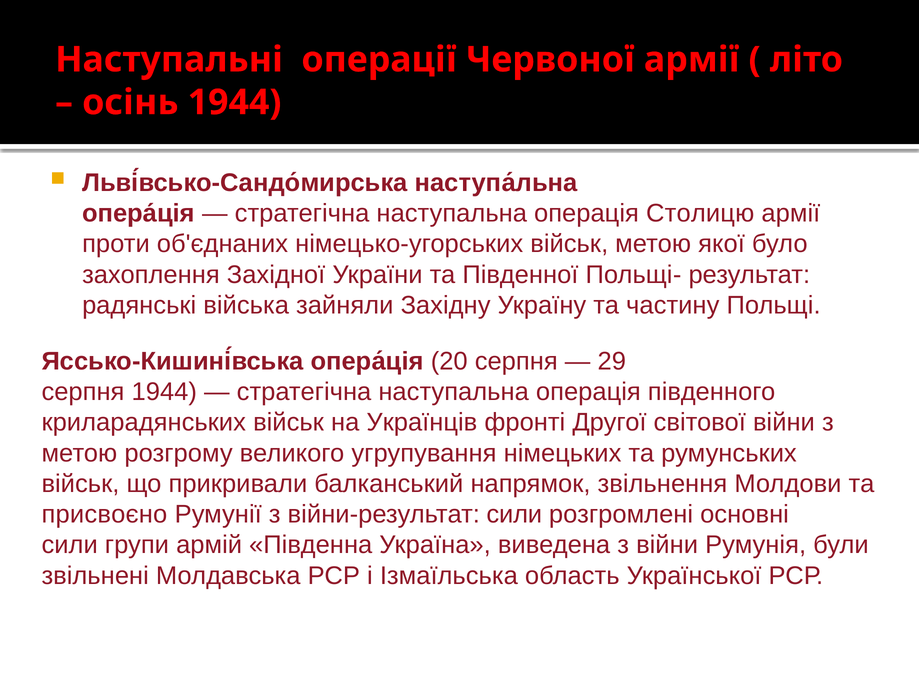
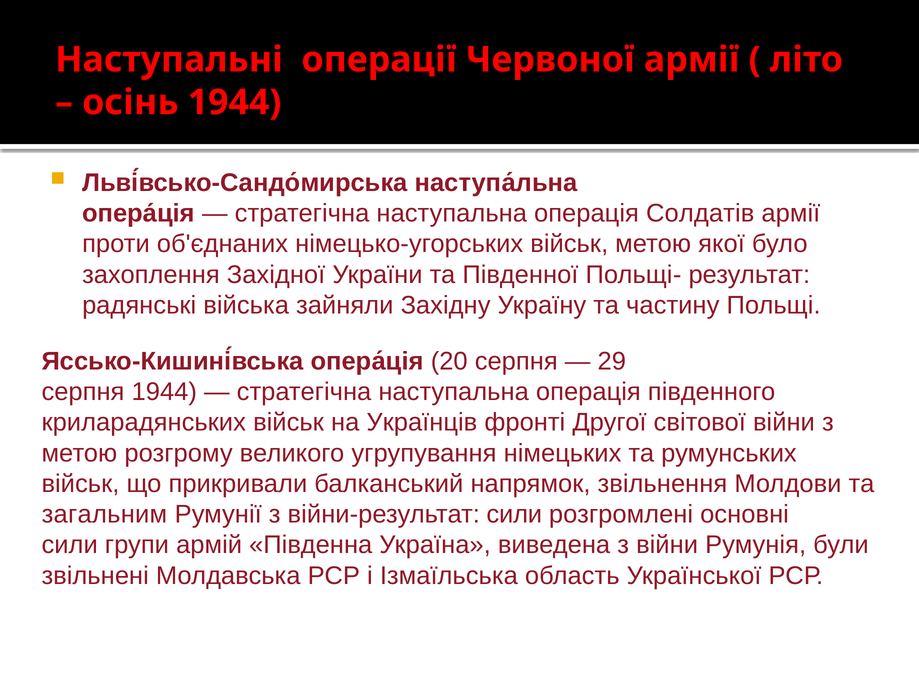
Столицю: Столицю -> Солдатів
присвоєно: присвоєно -> загальним
